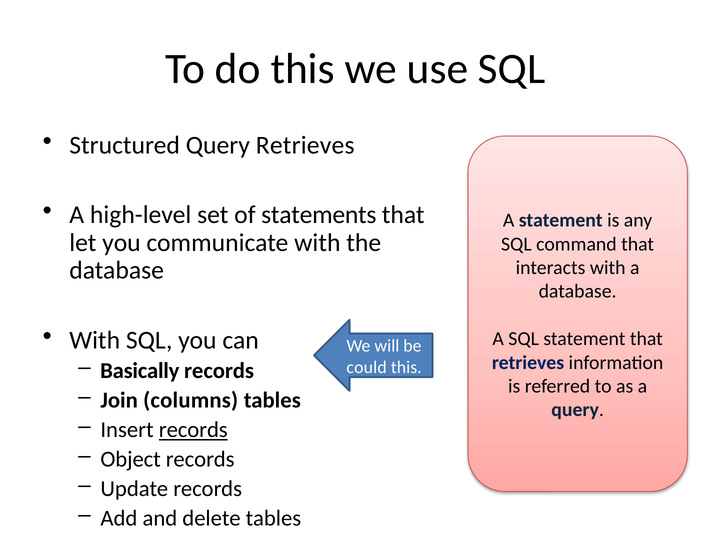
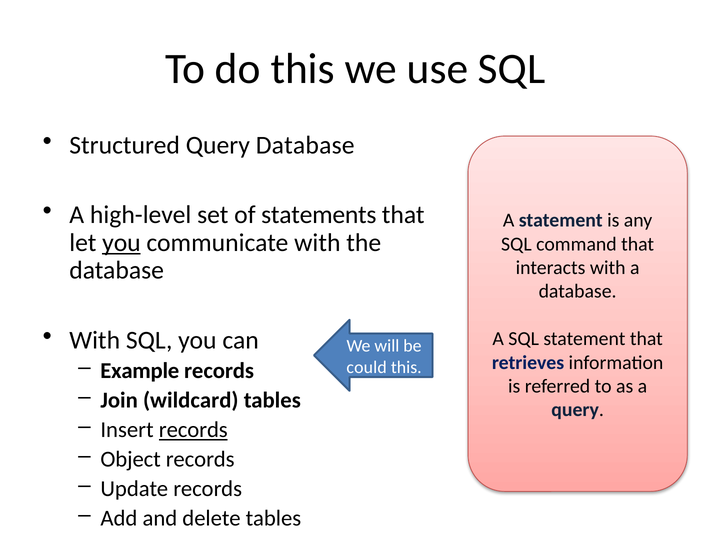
Query Retrieves: Retrieves -> Database
you at (121, 243) underline: none -> present
Basically: Basically -> Example
columns: columns -> wildcard
